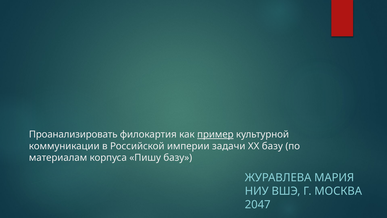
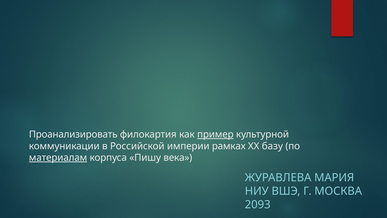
задачи: задачи -> рамках
материалам underline: none -> present
Пишу базу: базу -> века
2047: 2047 -> 2093
